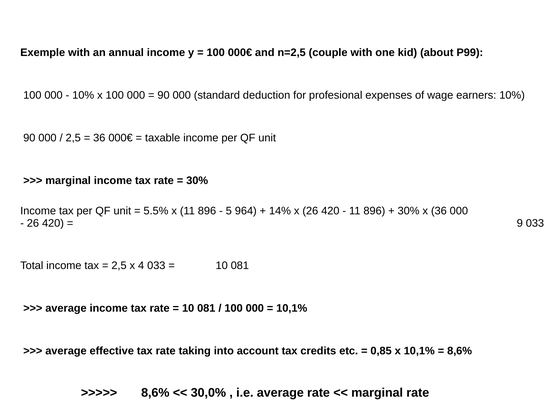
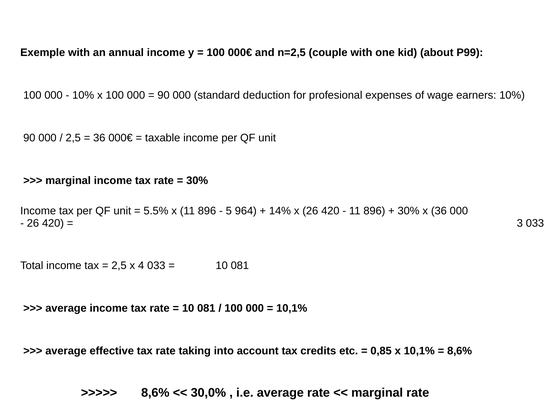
9: 9 -> 3
